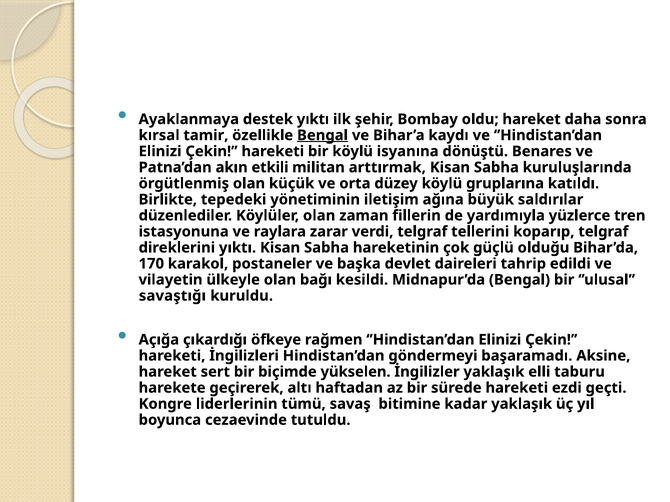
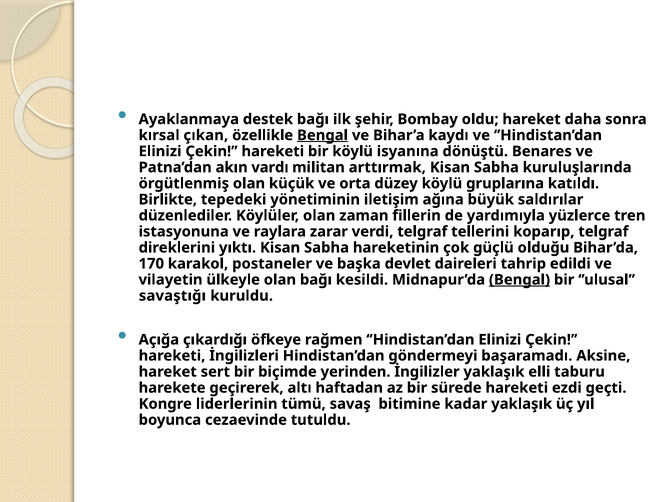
destek yıktı: yıktı -> bağı
tamir: tamir -> çıkan
etkili: etkili -> vardı
Bengal at (520, 280) underline: none -> present
yükselen: yükselen -> yerinden
